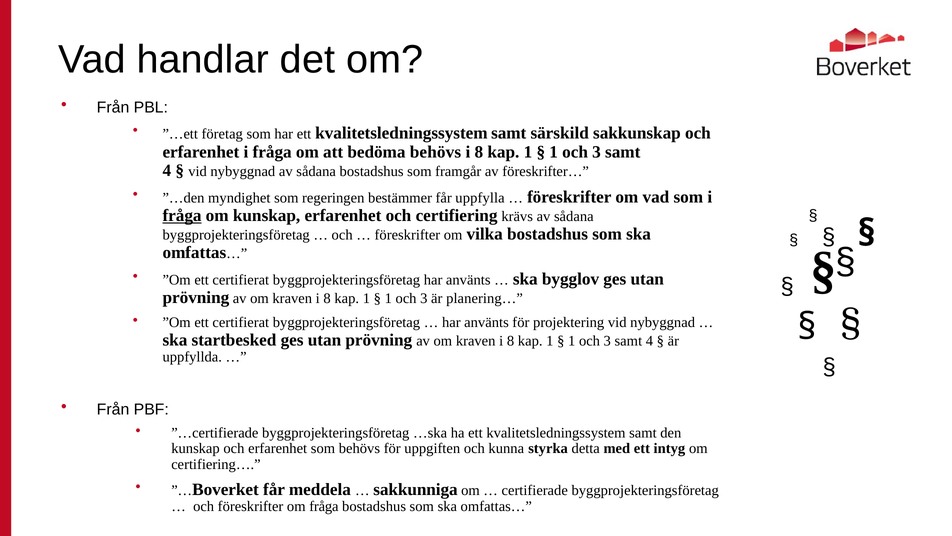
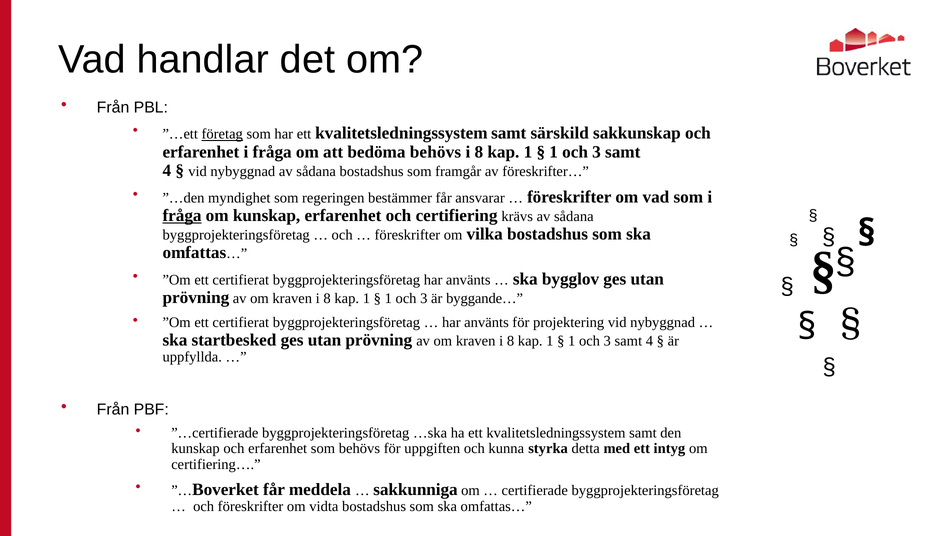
företag underline: none -> present
uppfylla: uppfylla -> ansvarar
planering…: planering… -> byggande…
om fråga: fråga -> vidta
